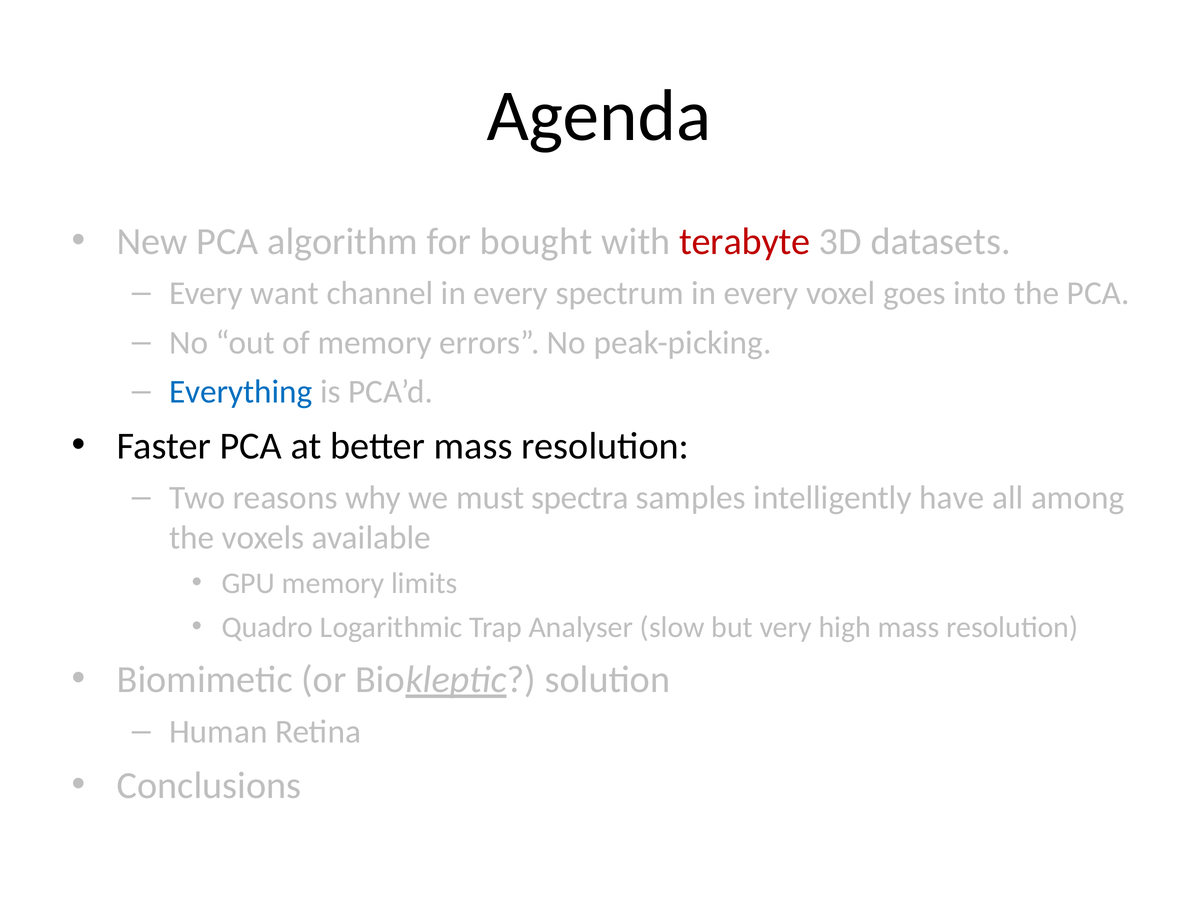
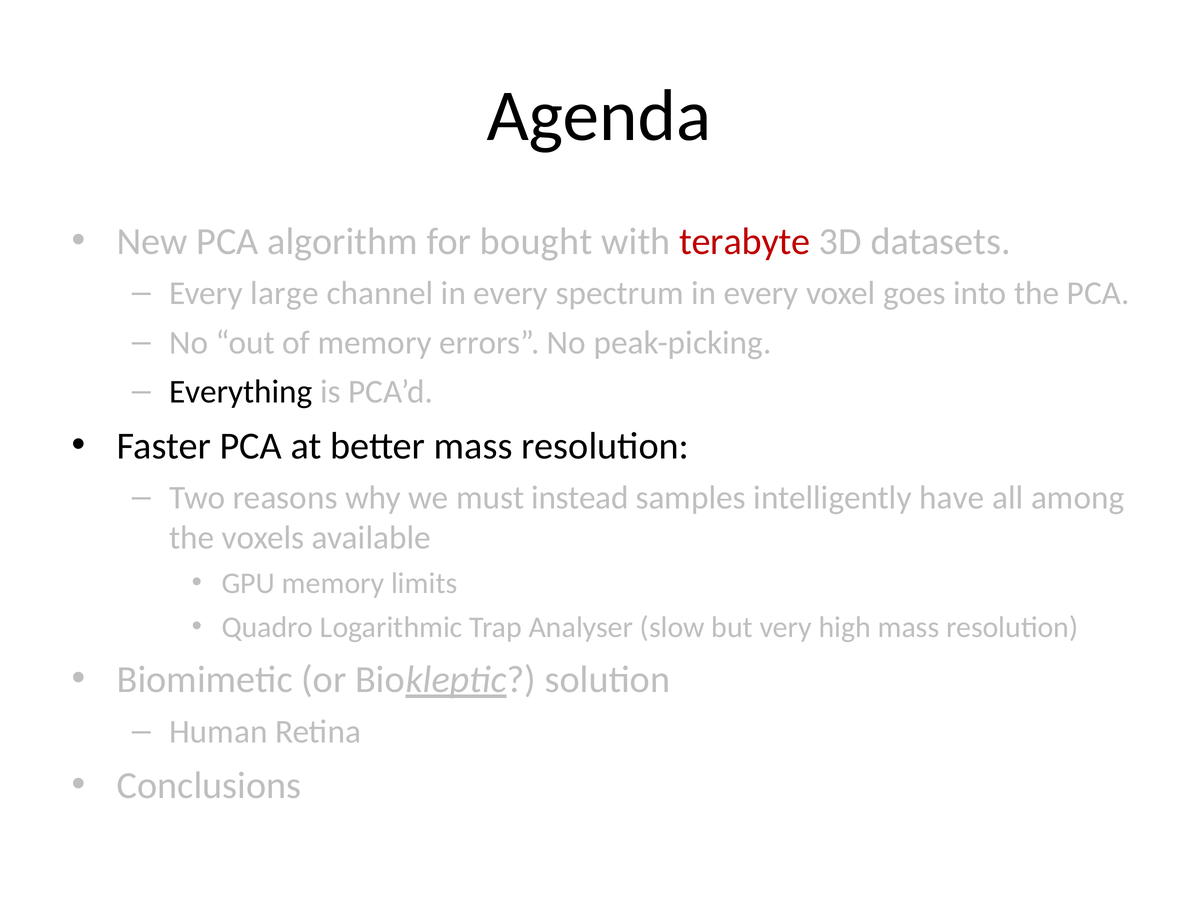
want: want -> large
Everything colour: blue -> black
spectra: spectra -> instead
